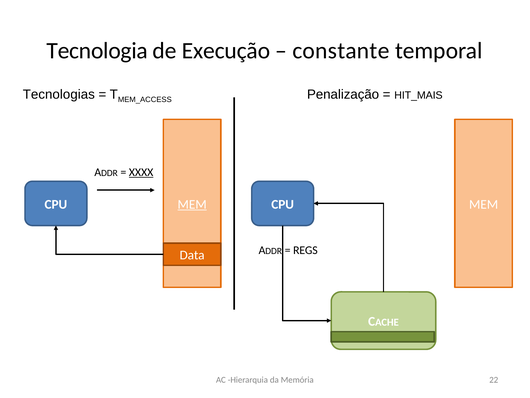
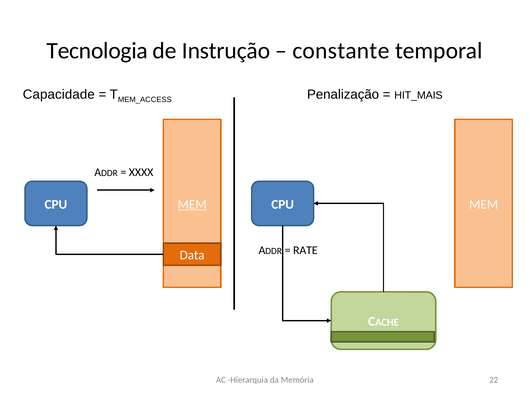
Execução: Execução -> Instrução
Tecnologias: Tecnologias -> Capacidade
XXXX underline: present -> none
REGS: REGS -> RATE
